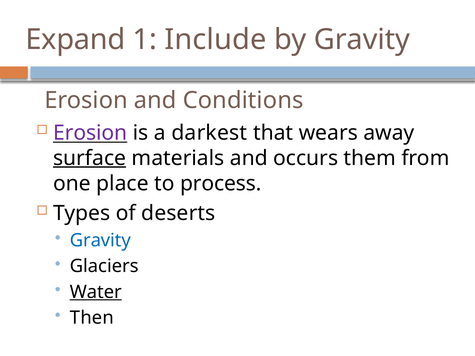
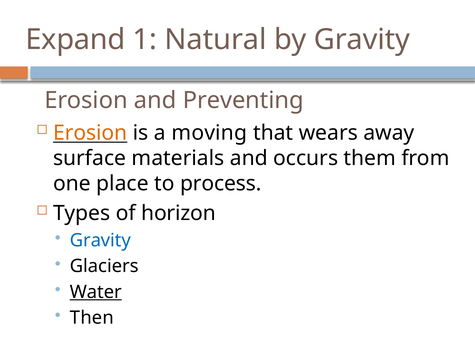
Include: Include -> Natural
Conditions: Conditions -> Preventing
Erosion at (90, 133) colour: purple -> orange
darkest: darkest -> moving
surface underline: present -> none
deserts: deserts -> horizon
